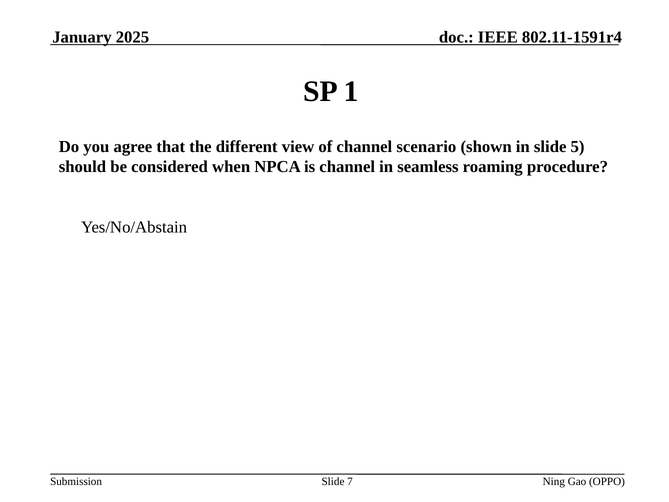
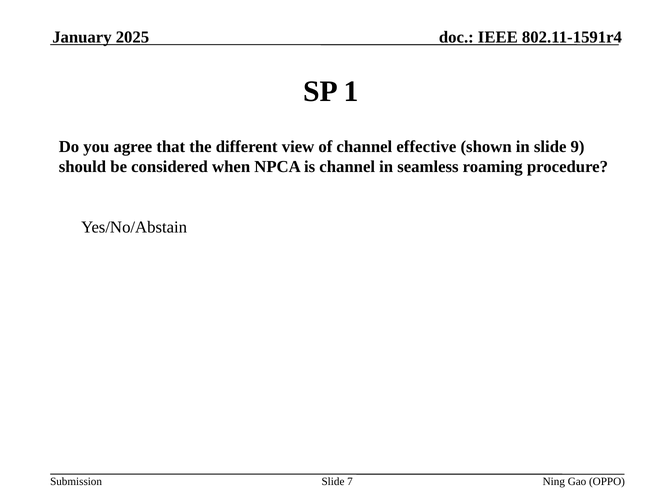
scenario: scenario -> effective
5: 5 -> 9
